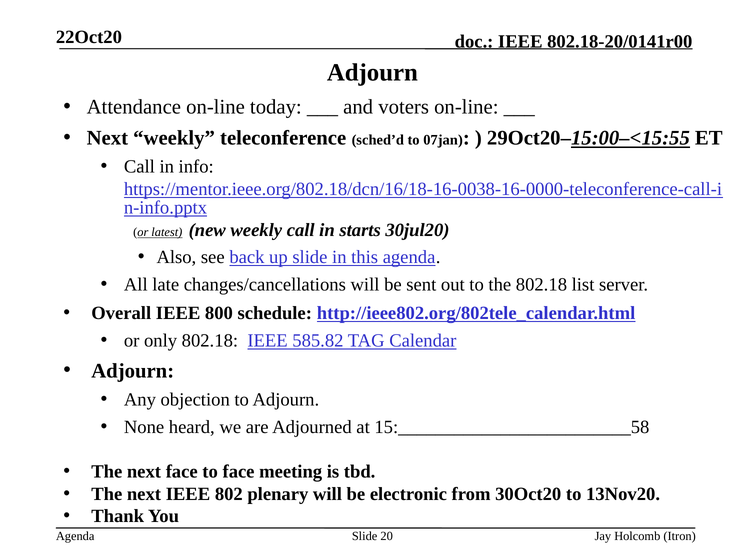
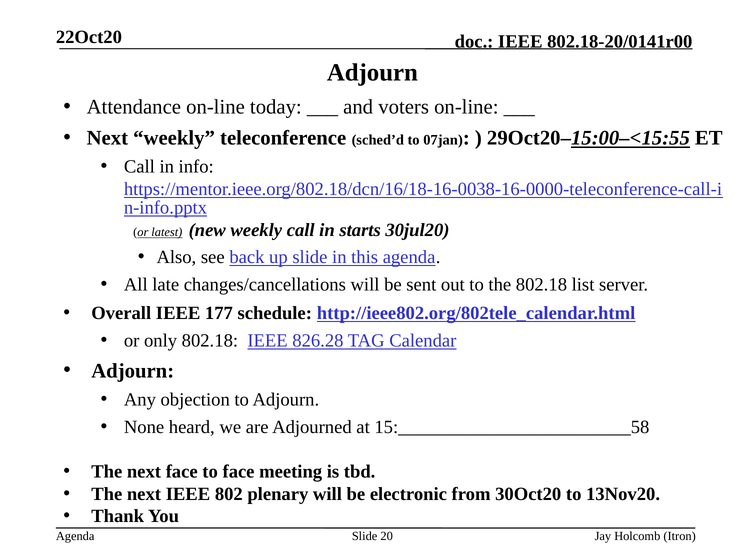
800: 800 -> 177
585.82: 585.82 -> 826.28
